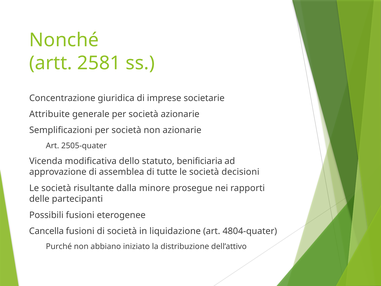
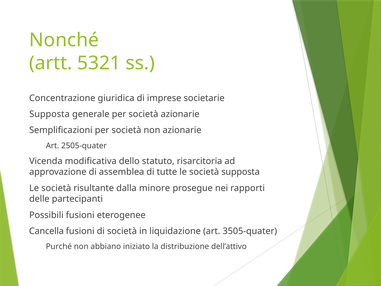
2581: 2581 -> 5321
Attribuite at (50, 114): Attribuite -> Supposta
benificiaria: benificiaria -> risarcitoria
società decisioni: decisioni -> supposta
4804-quater: 4804-quater -> 3505-quater
